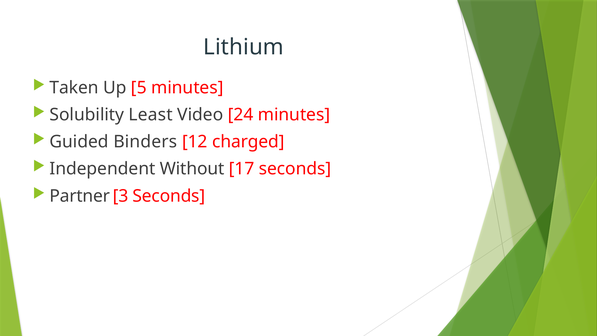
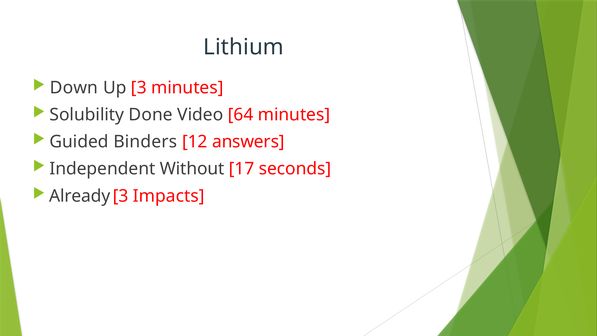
Taken: Taken -> Down
Up 5: 5 -> 3
Least: Least -> Done
24: 24 -> 64
charged: charged -> answers
Partner: Partner -> Already
3 Seconds: Seconds -> Impacts
